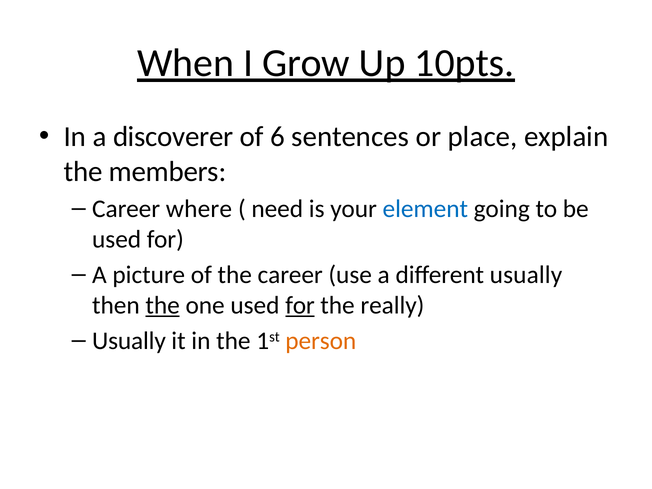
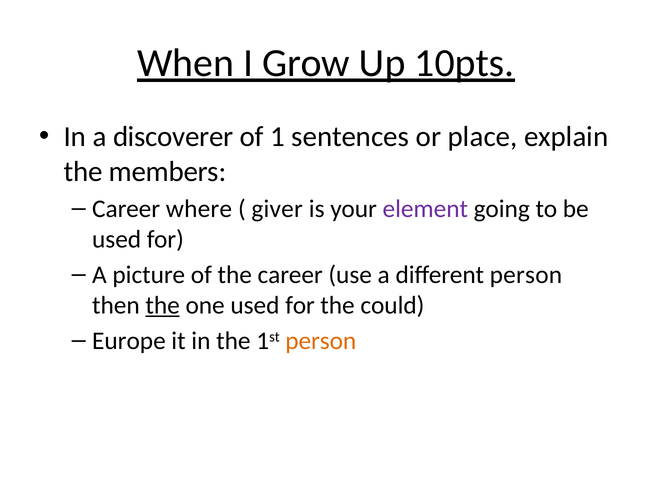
6: 6 -> 1
need: need -> giver
element colour: blue -> purple
different usually: usually -> person
for at (300, 305) underline: present -> none
really: really -> could
Usually at (129, 341): Usually -> Europe
